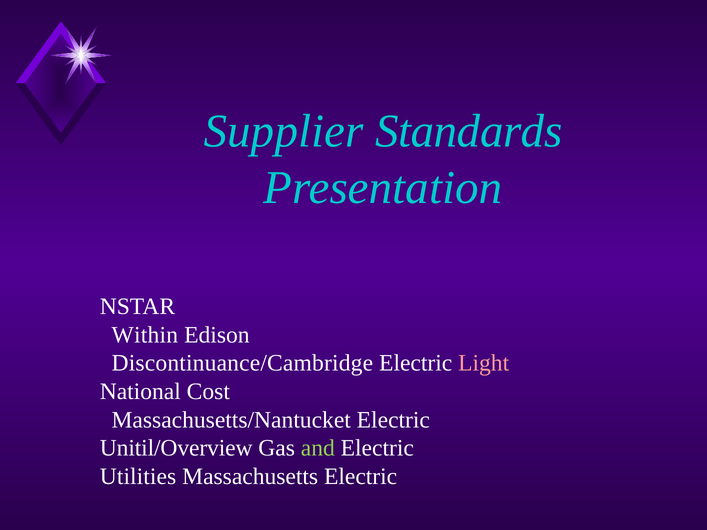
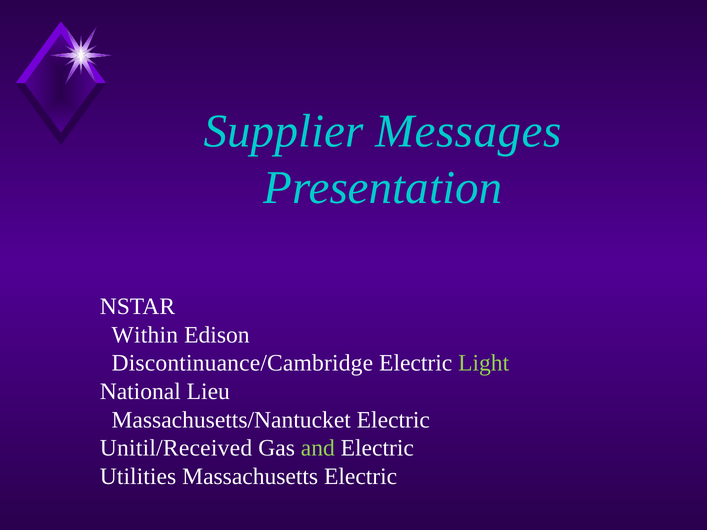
Standards: Standards -> Messages
Light colour: pink -> light green
Cost: Cost -> Lieu
Unitil/Overview: Unitil/Overview -> Unitil/Received
